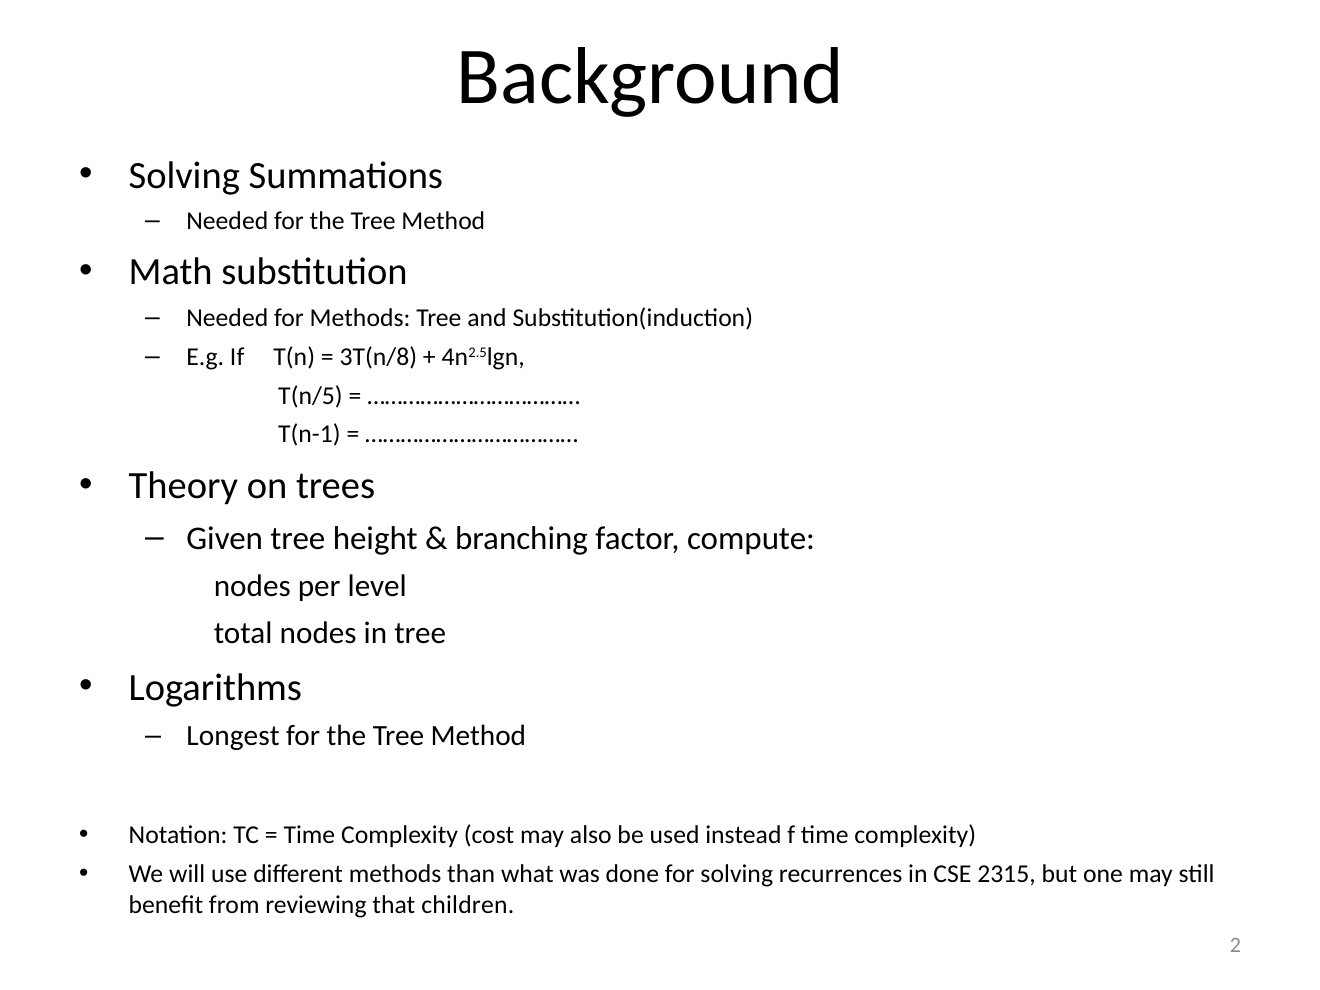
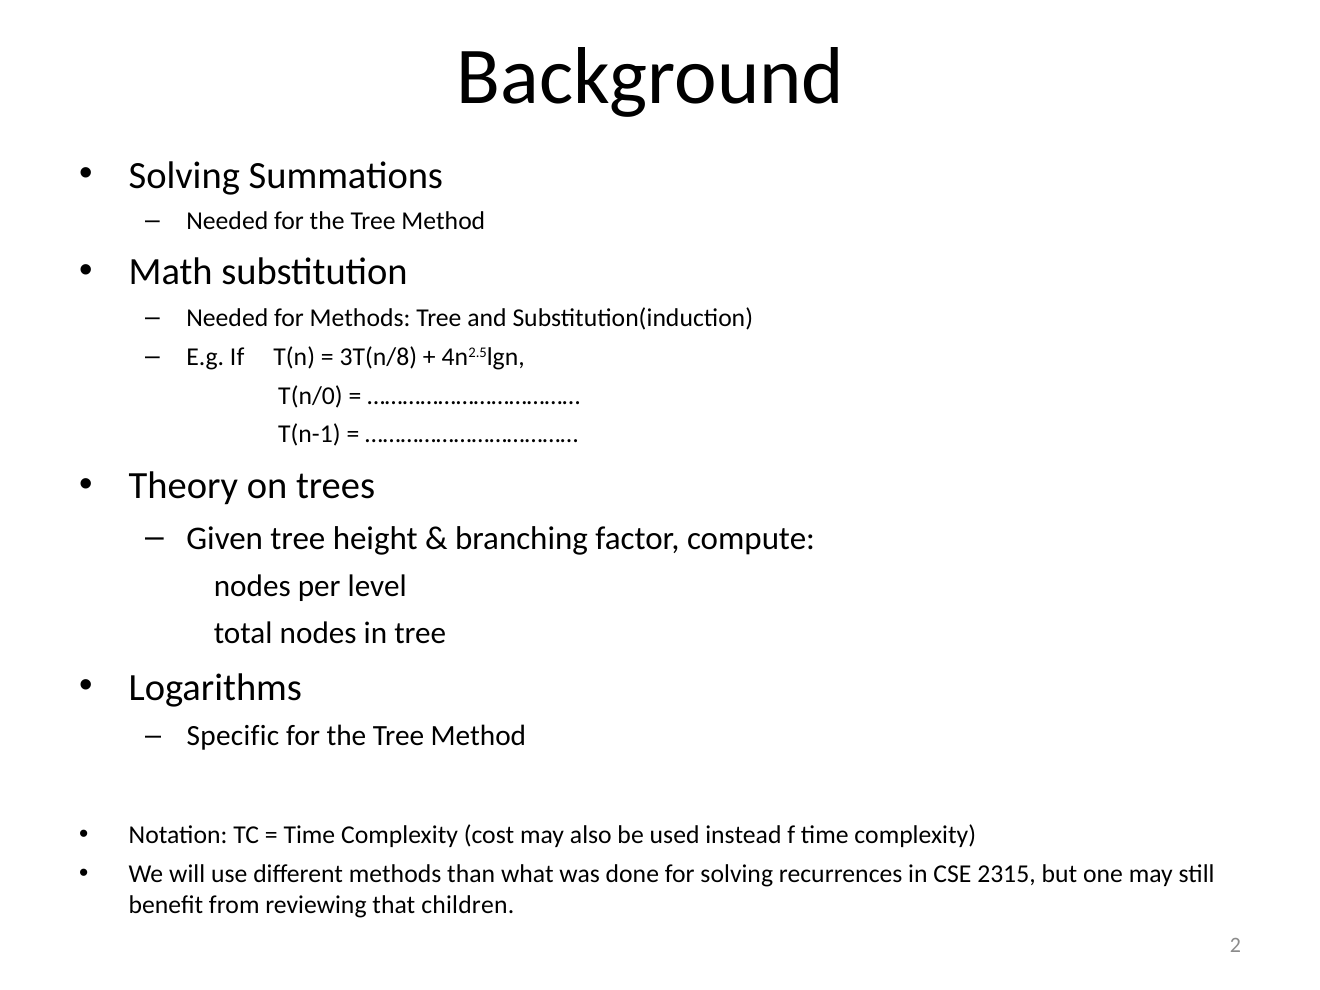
T(n/5: T(n/5 -> T(n/0
Longest: Longest -> Specific
